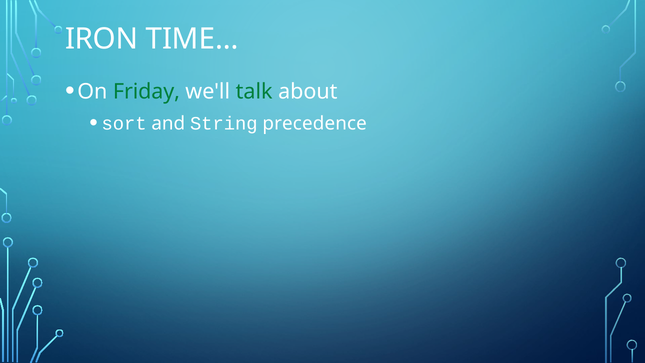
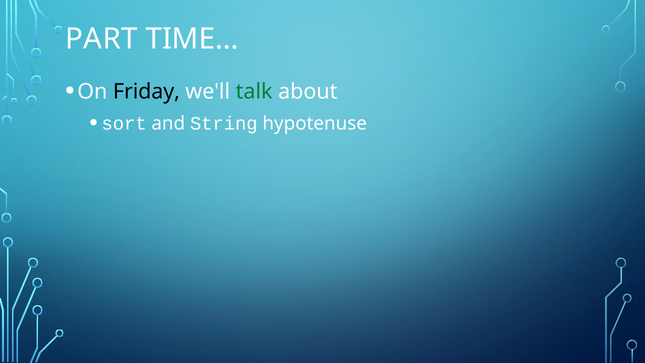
IRON: IRON -> PART
Friday colour: green -> black
precedence: precedence -> hypotenuse
